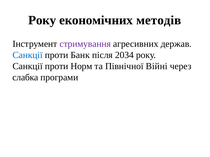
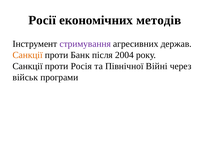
Року at (42, 20): Року -> Росії
Санкції at (28, 55) colour: blue -> orange
2034: 2034 -> 2004
Норм: Норм -> Росія
слабка: слабка -> військ
